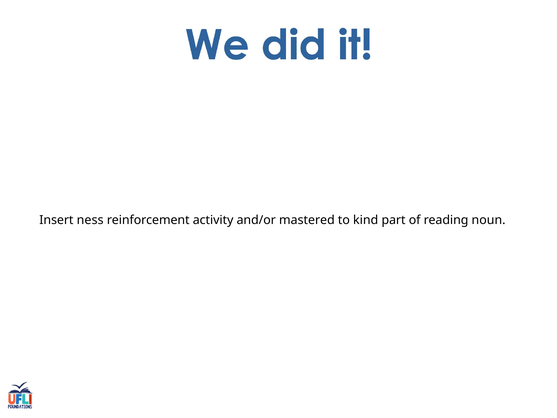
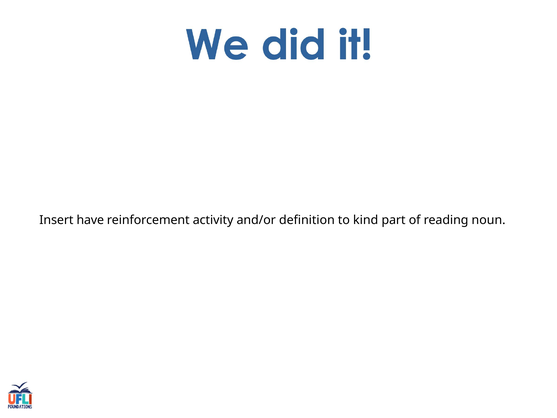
ness: ness -> have
mastered: mastered -> definition
